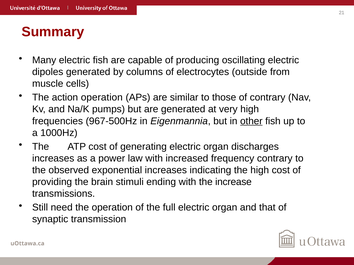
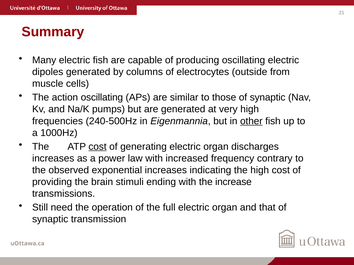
action operation: operation -> oscillating
those of contrary: contrary -> synaptic
967-500Hz: 967-500Hz -> 240-500Hz
cost at (98, 147) underline: none -> present
